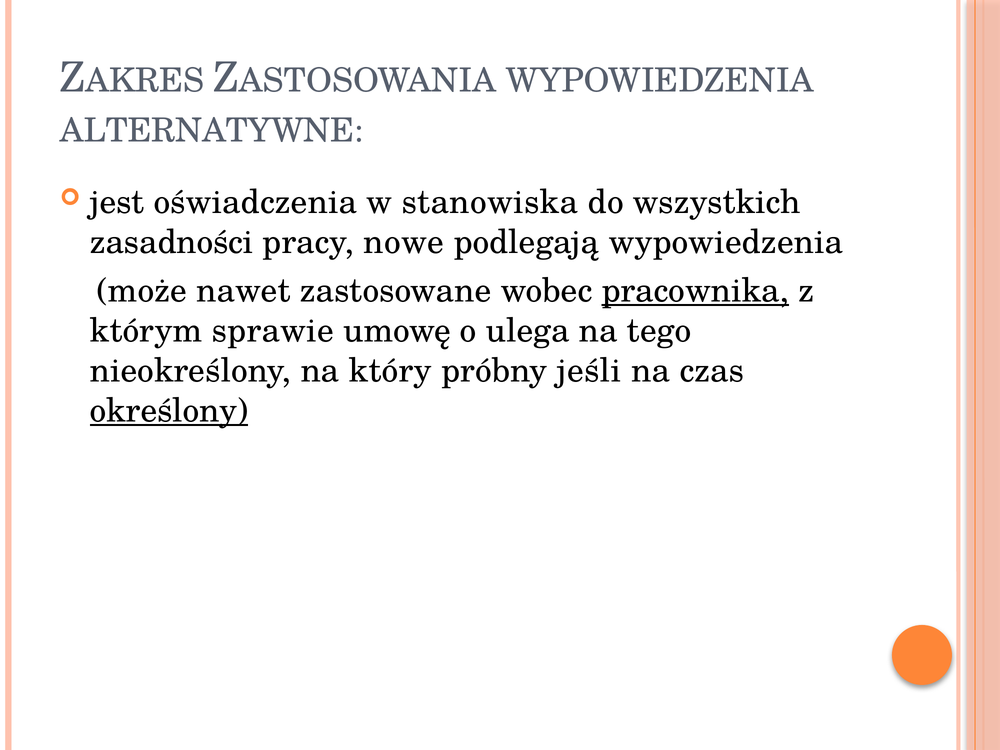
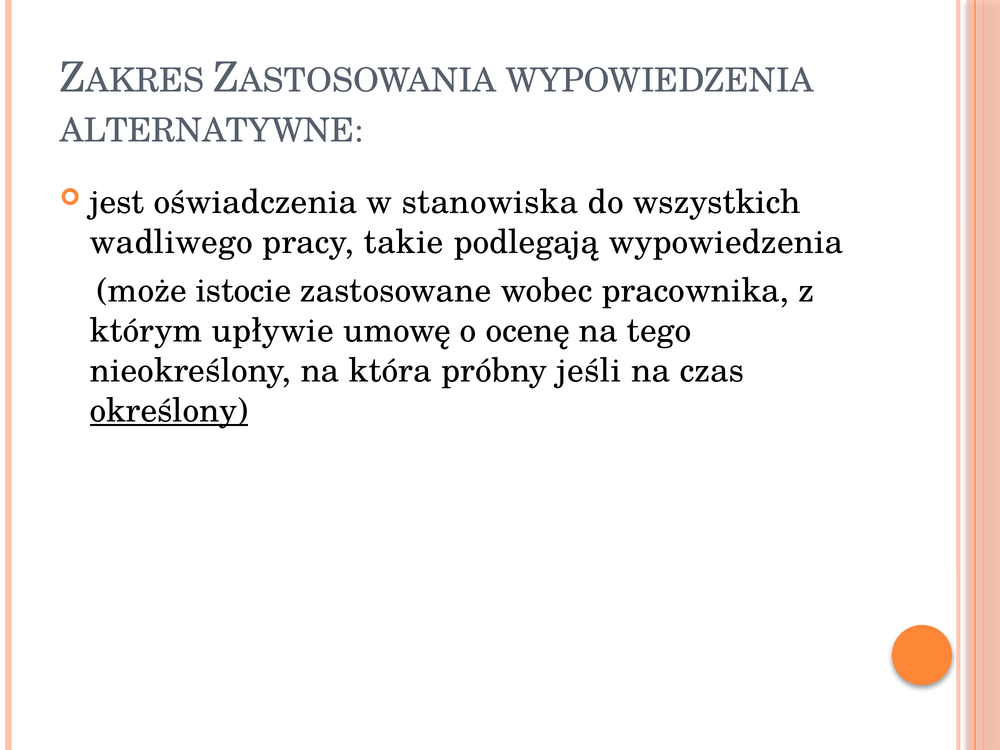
zasadności: zasadności -> wadliwego
nowe: nowe -> takie
nawet: nawet -> istocie
pracownika underline: present -> none
sprawie: sprawie -> upływie
ulega: ulega -> ocenę
który: który -> która
